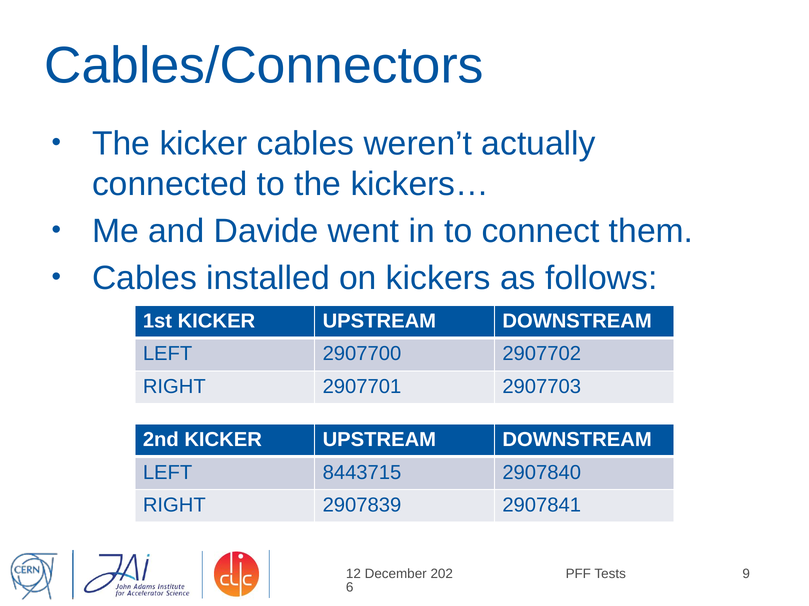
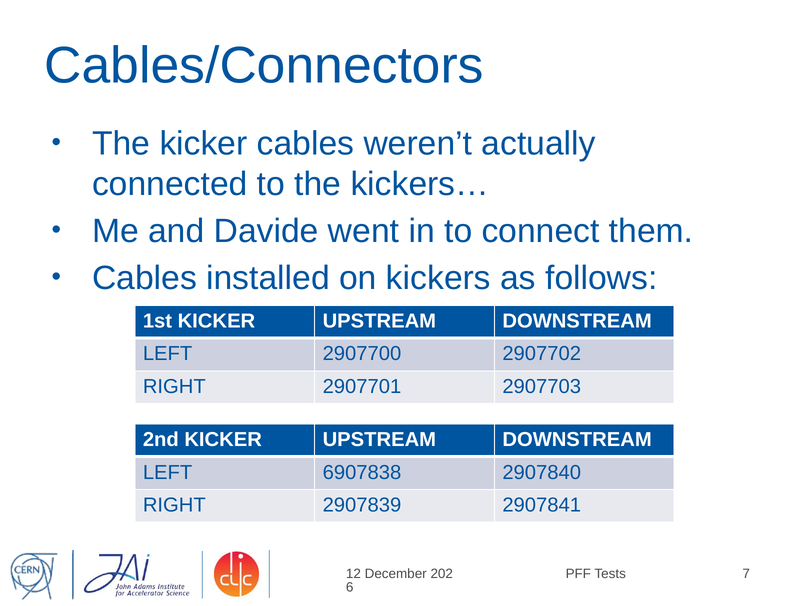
8443715: 8443715 -> 6907838
9: 9 -> 7
